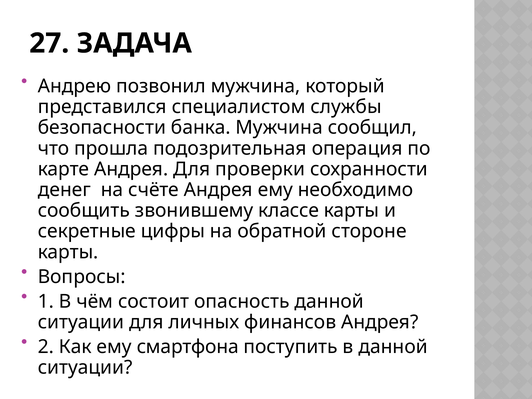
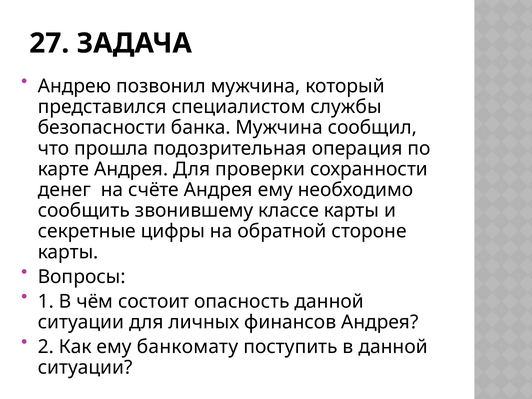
смартфона: смартфона -> банкомату
